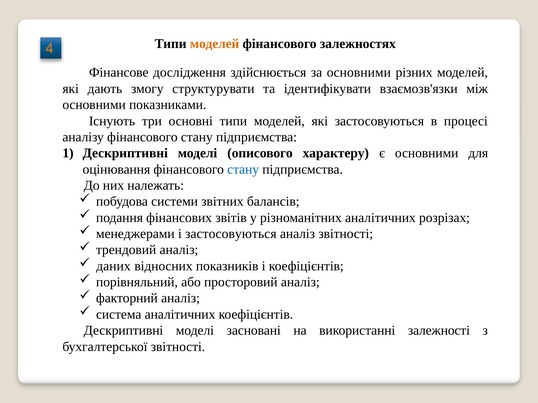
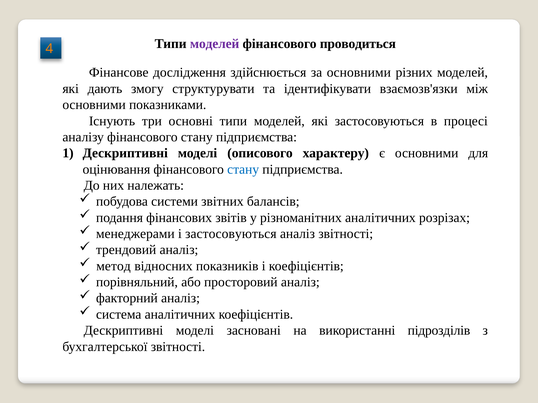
моделей at (215, 44) colour: orange -> purple
залежностях: залежностях -> проводиться
даних: даних -> метод
залежності: залежності -> підрозділів
